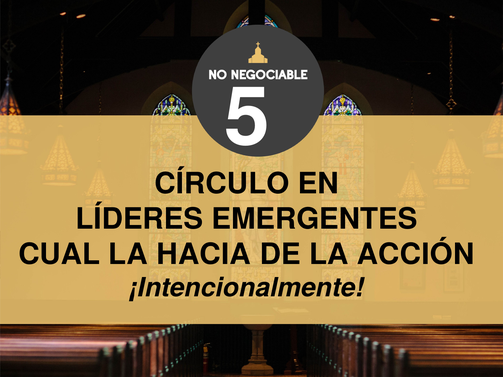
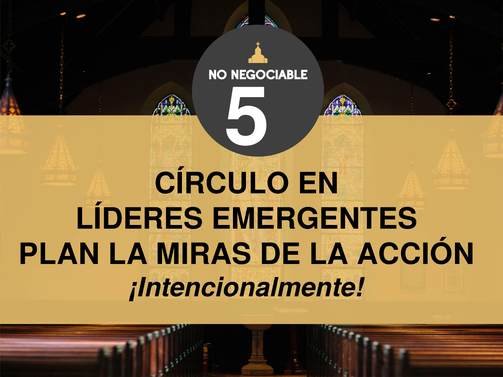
CUAL: CUAL -> PLAN
HACIA: HACIA -> MIRAS
